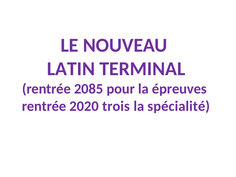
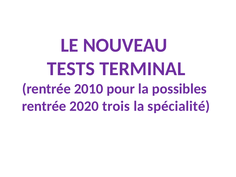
LATIN: LATIN -> TESTS
2085: 2085 -> 2010
épreuves: épreuves -> possibles
